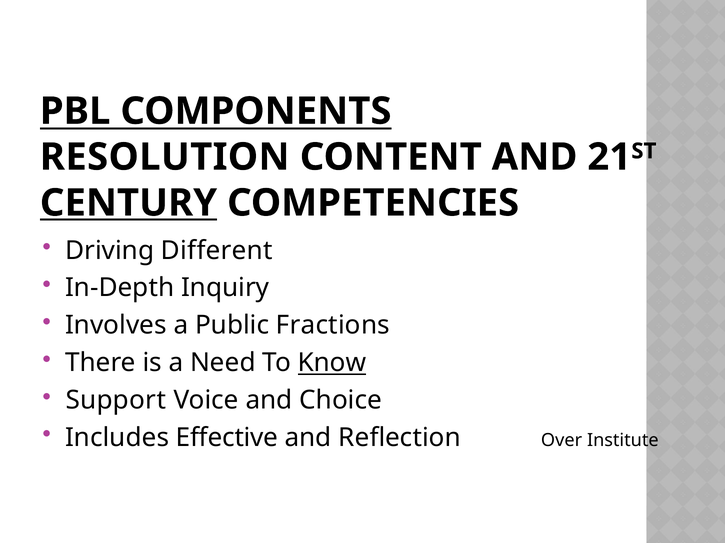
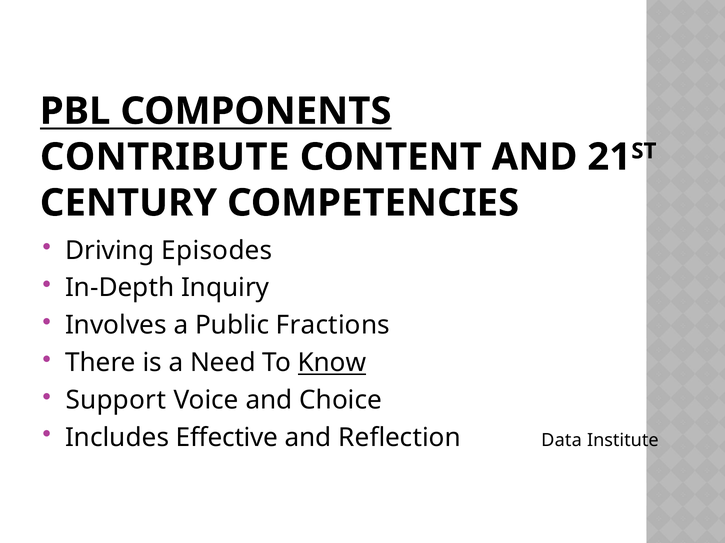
RESOLUTION: RESOLUTION -> CONTRIBUTE
CENTURY underline: present -> none
Different: Different -> Episodes
Over: Over -> Data
